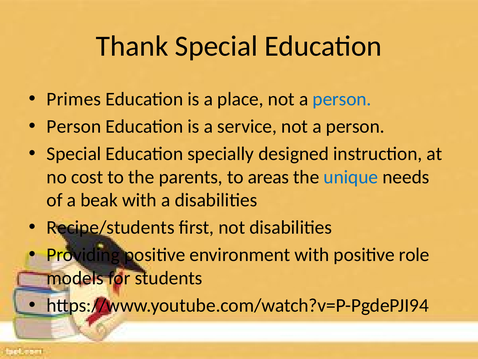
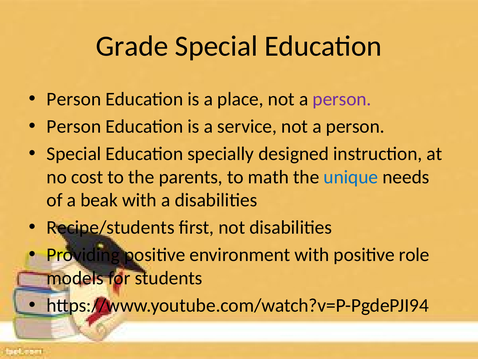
Thank: Thank -> Grade
Primes at (74, 99): Primes -> Person
person at (342, 99) colour: blue -> purple
areas: areas -> math
